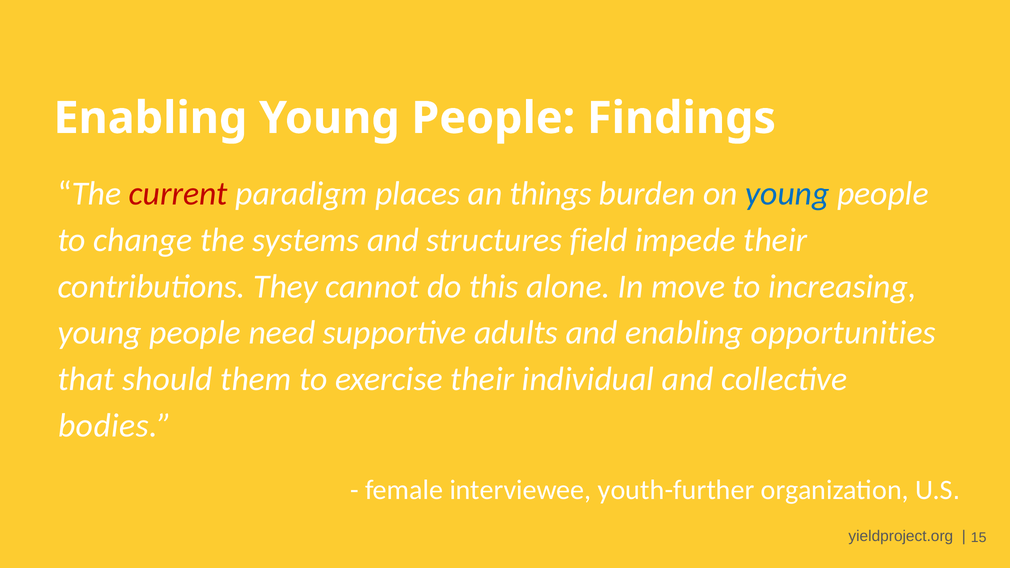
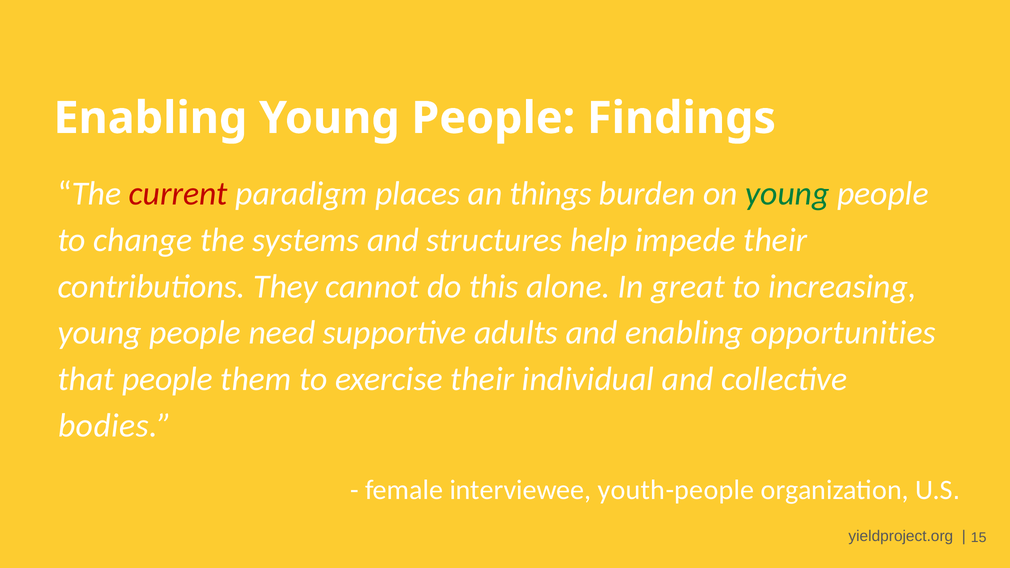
young at (787, 194) colour: blue -> green
field: field -> help
move: move -> great
that should: should -> people
youth-further: youth-further -> youth-people
